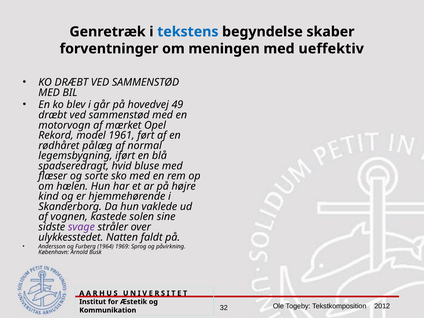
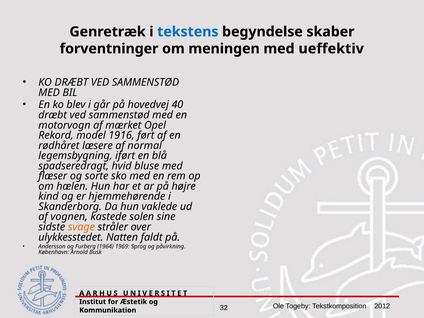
49: 49 -> 40
1961: 1961 -> 1916
pålæg: pålæg -> læsere
svage colour: purple -> orange
